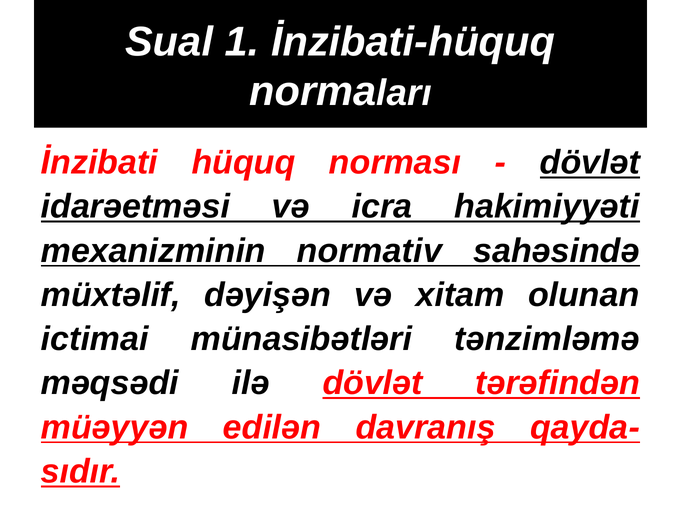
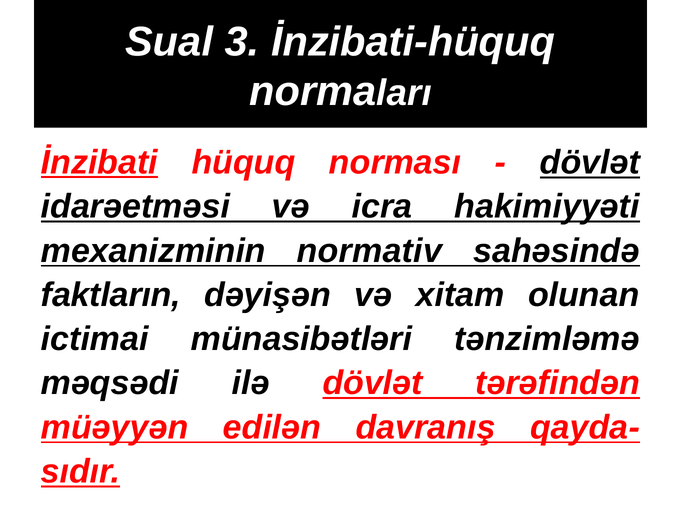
1: 1 -> 3
İnzibati underline: none -> present
müxtəlif: müxtəlif -> faktların
